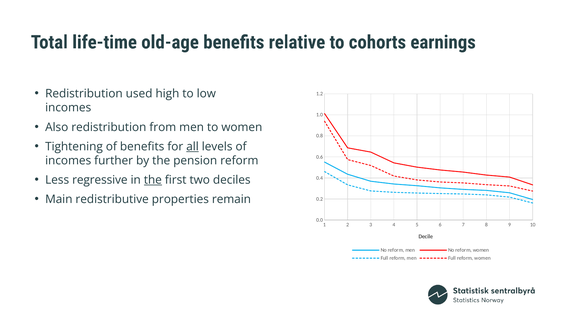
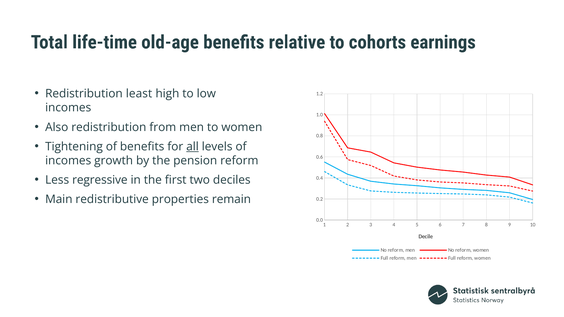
used: used -> least
further: further -> growth
the at (153, 180) underline: present -> none
